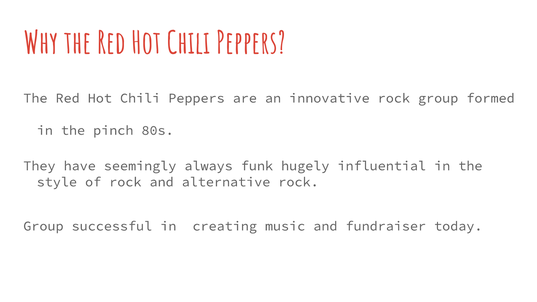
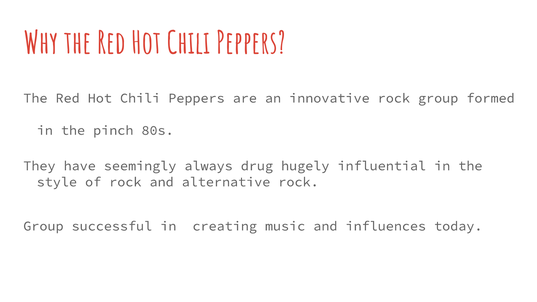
funk: funk -> drug
fundraiser: fundraiser -> influences
